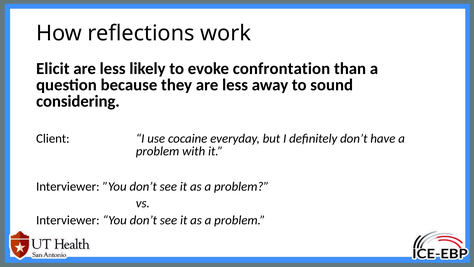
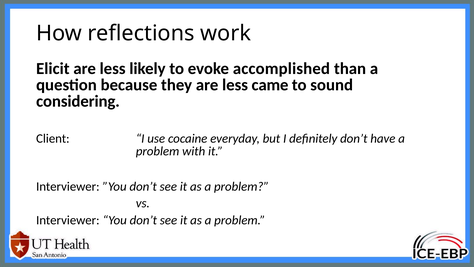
confrontation: confrontation -> accomplished
away: away -> came
